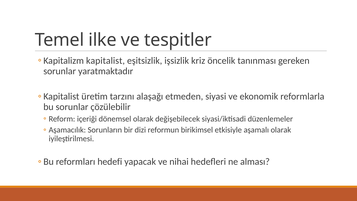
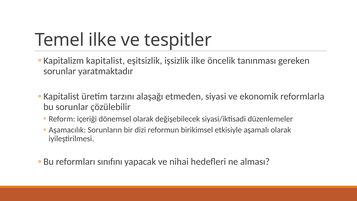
işsizlik kriz: kriz -> ilke
hedefi: hedefi -> sınıfını
